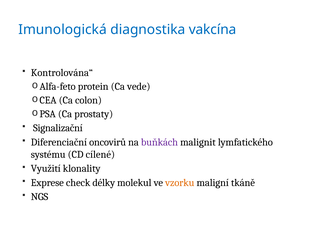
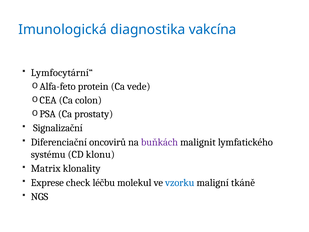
Kontrolována“: Kontrolována“ -> Lymfocytární“
cílené: cílené -> klonu
Využití: Využití -> Matrix
délky: délky -> léčbu
vzorku colour: orange -> blue
